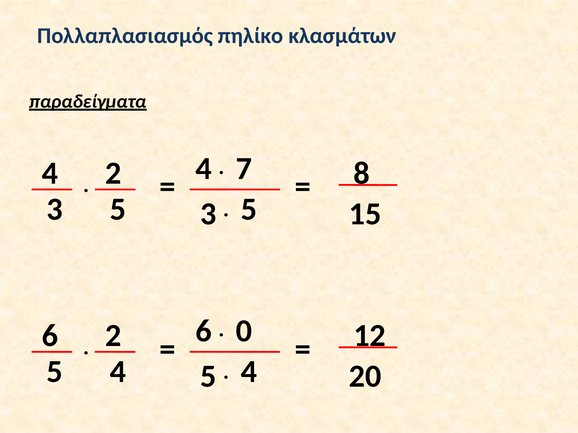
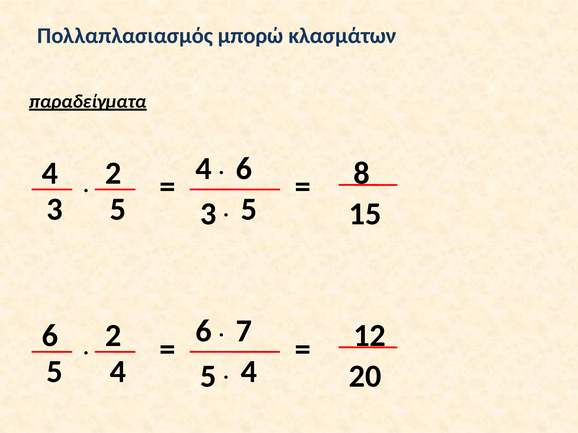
πηλίκο: πηλίκο -> μπορώ
7 at (244, 169): 7 -> 6
0: 0 -> 7
